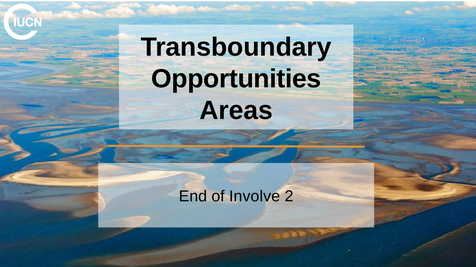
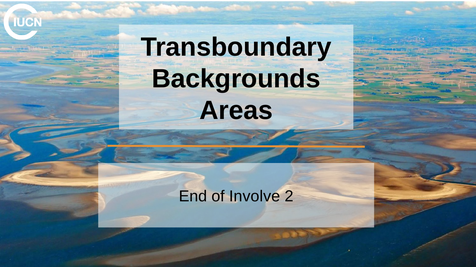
Opportunities: Opportunities -> Backgrounds
